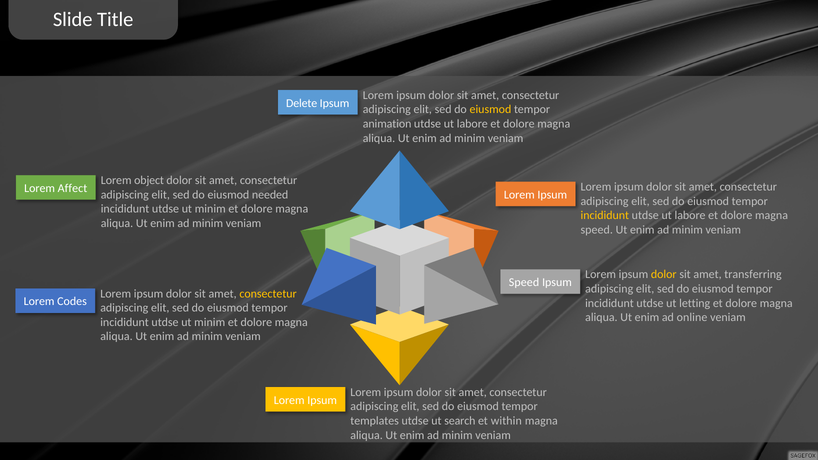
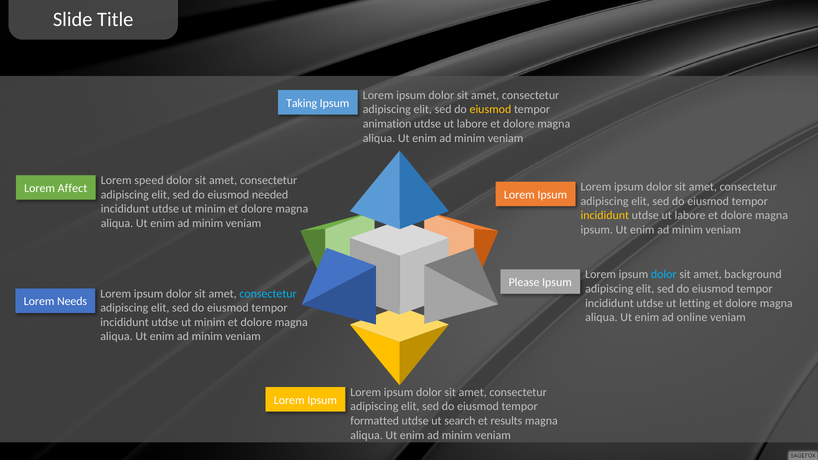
Delete: Delete -> Taking
object: object -> speed
speed at (597, 230): speed -> ipsum
dolor at (664, 275) colour: yellow -> light blue
transferring: transferring -> background
Speed at (524, 282): Speed -> Please
consectetur at (268, 294) colour: yellow -> light blue
Codes: Codes -> Needs
templates: templates -> formatted
within: within -> results
